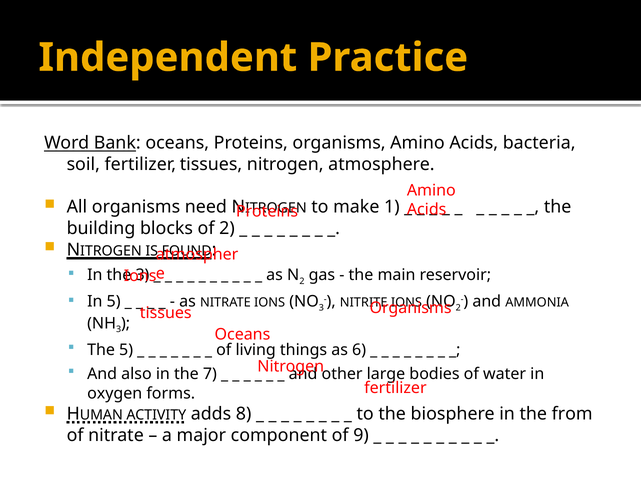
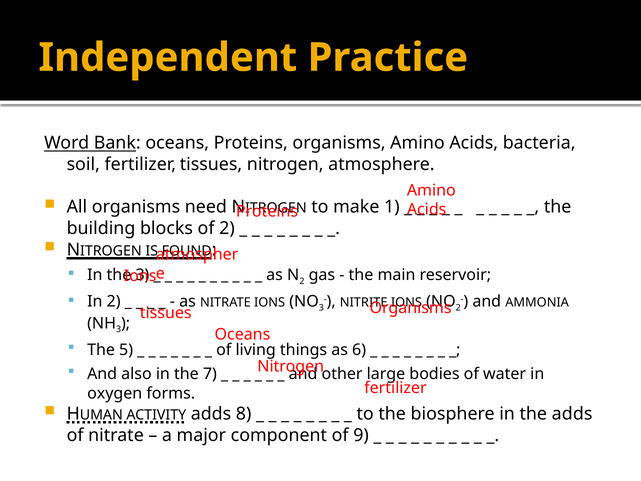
In 5: 5 -> 2
the from: from -> adds
